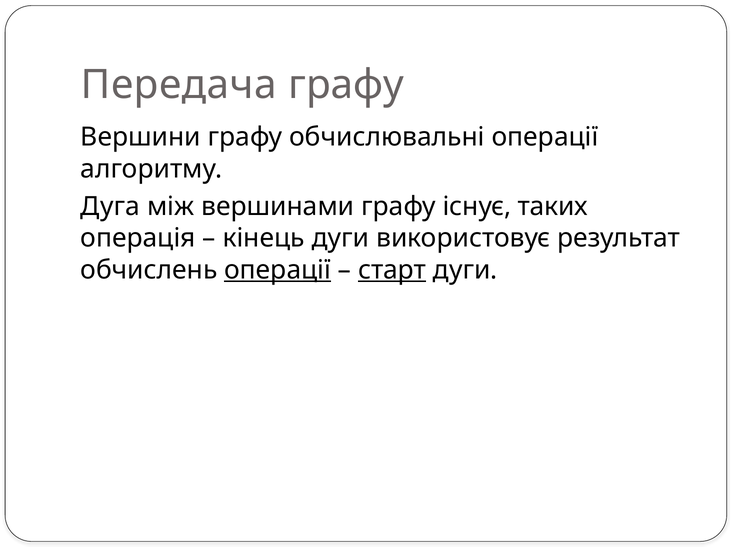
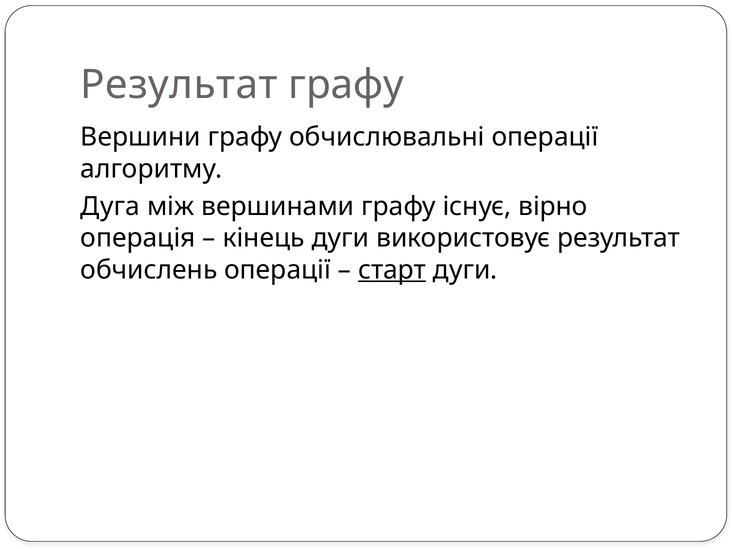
Передача at (179, 85): Передача -> Результат
таких: таких -> вірно
операції at (278, 270) underline: present -> none
